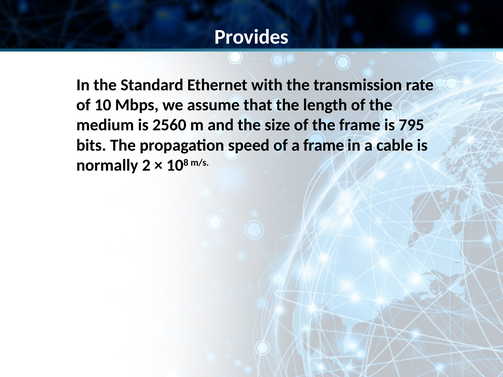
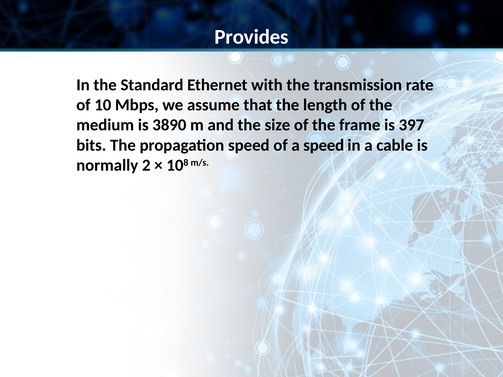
2560: 2560 -> 3890
795: 795 -> 397
a frame: frame -> speed
